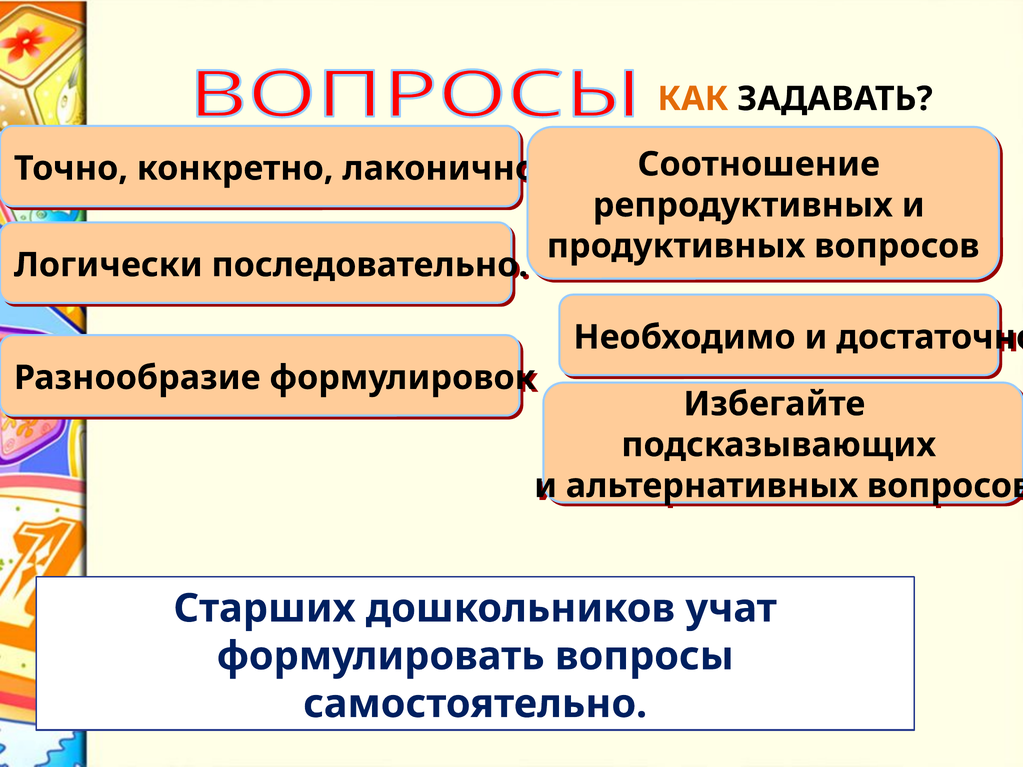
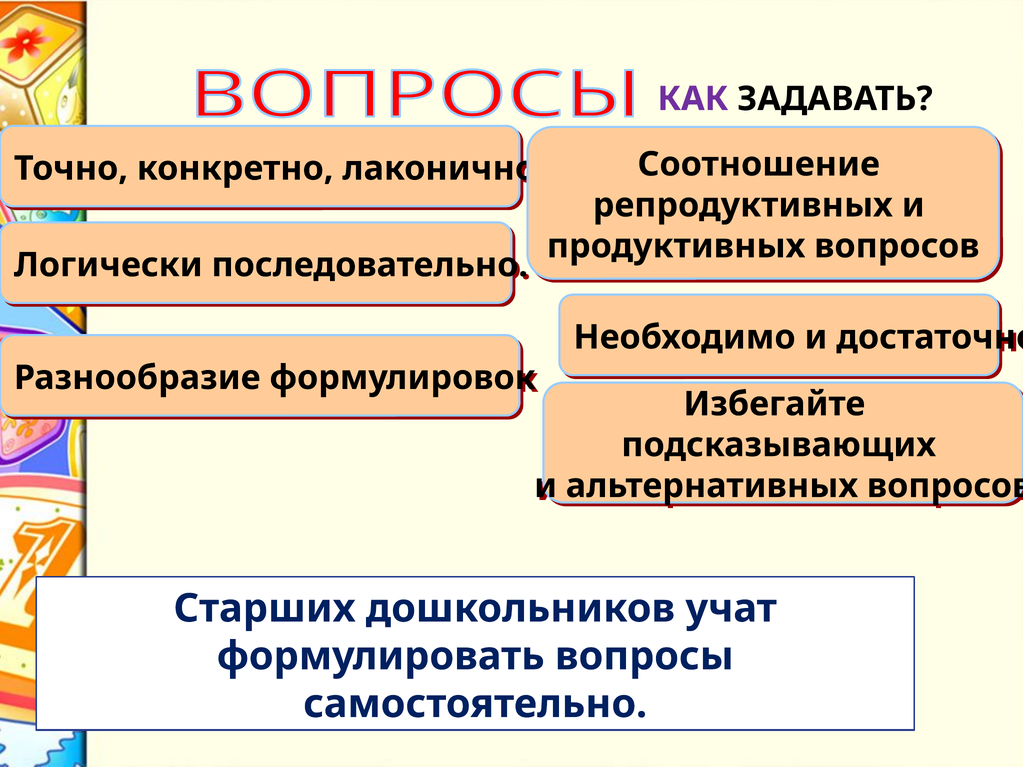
КАК colour: orange -> purple
